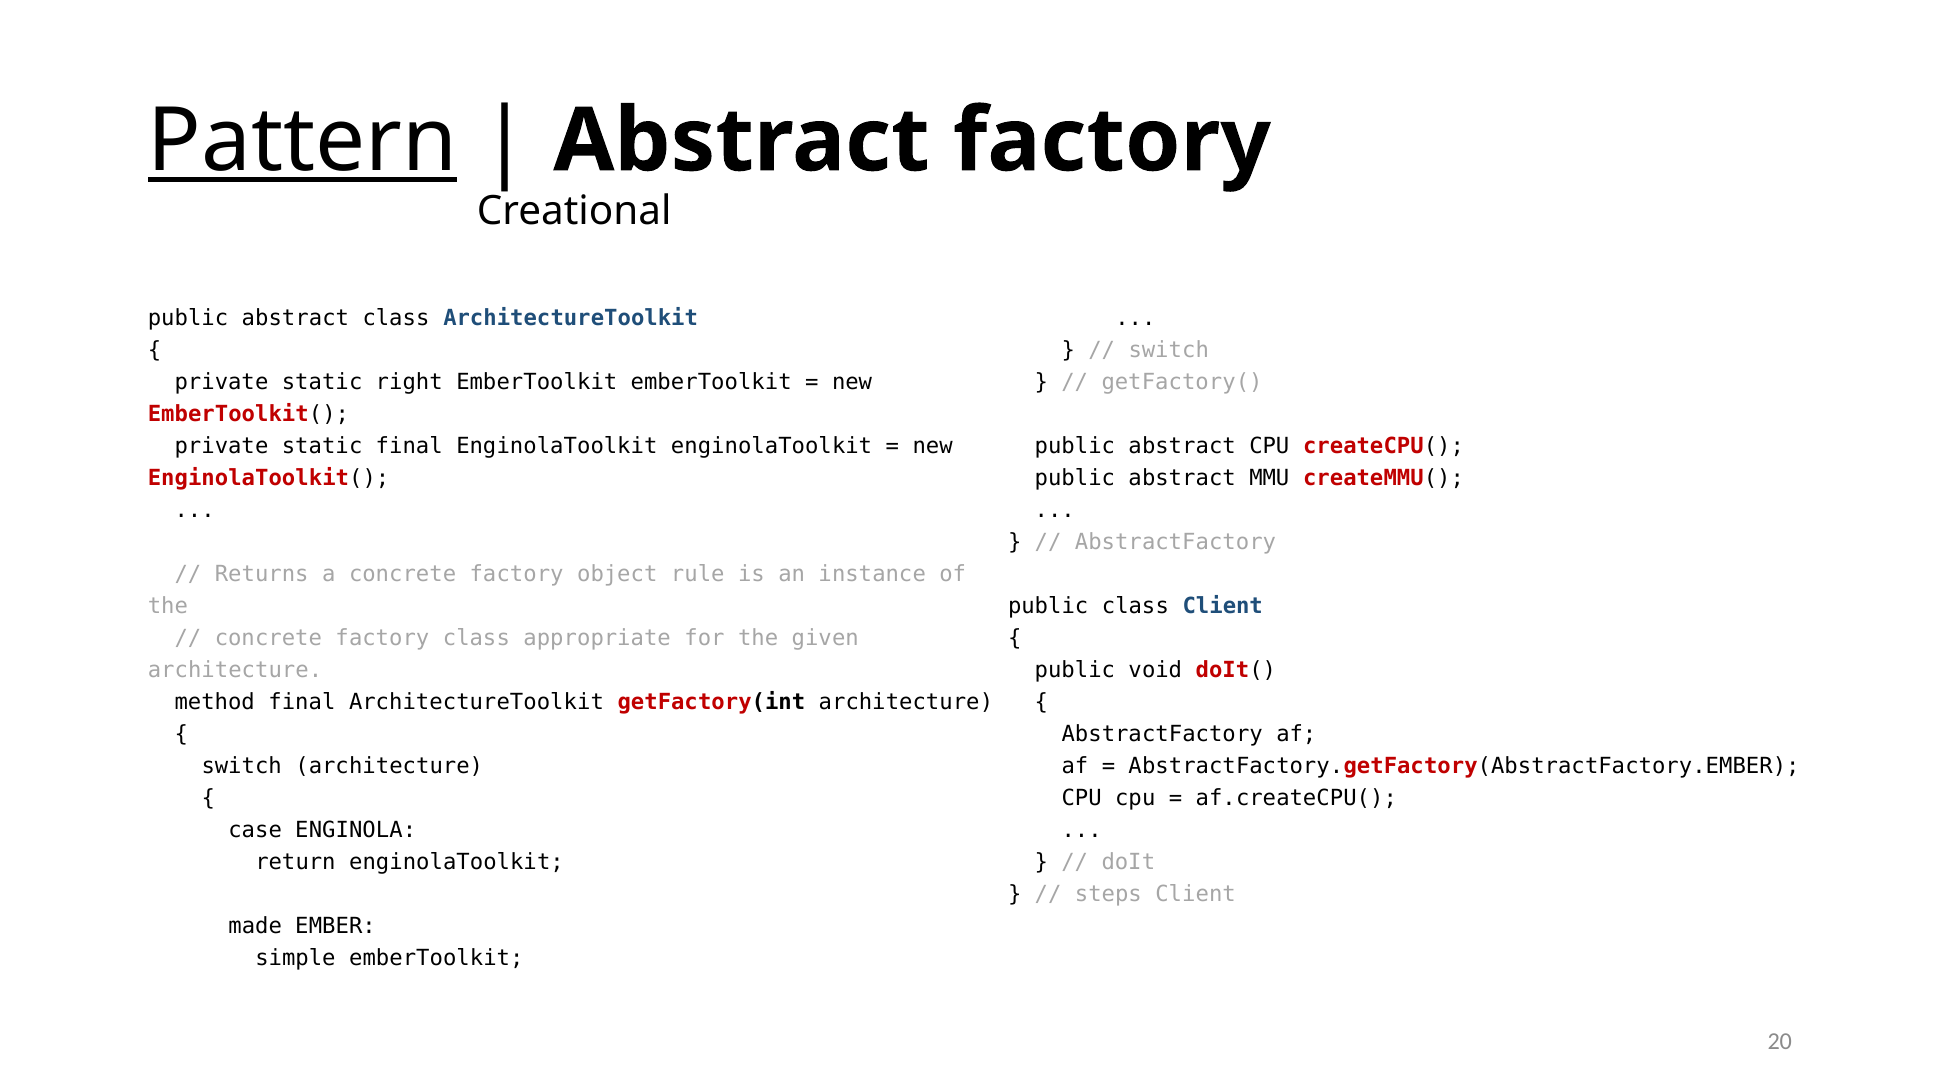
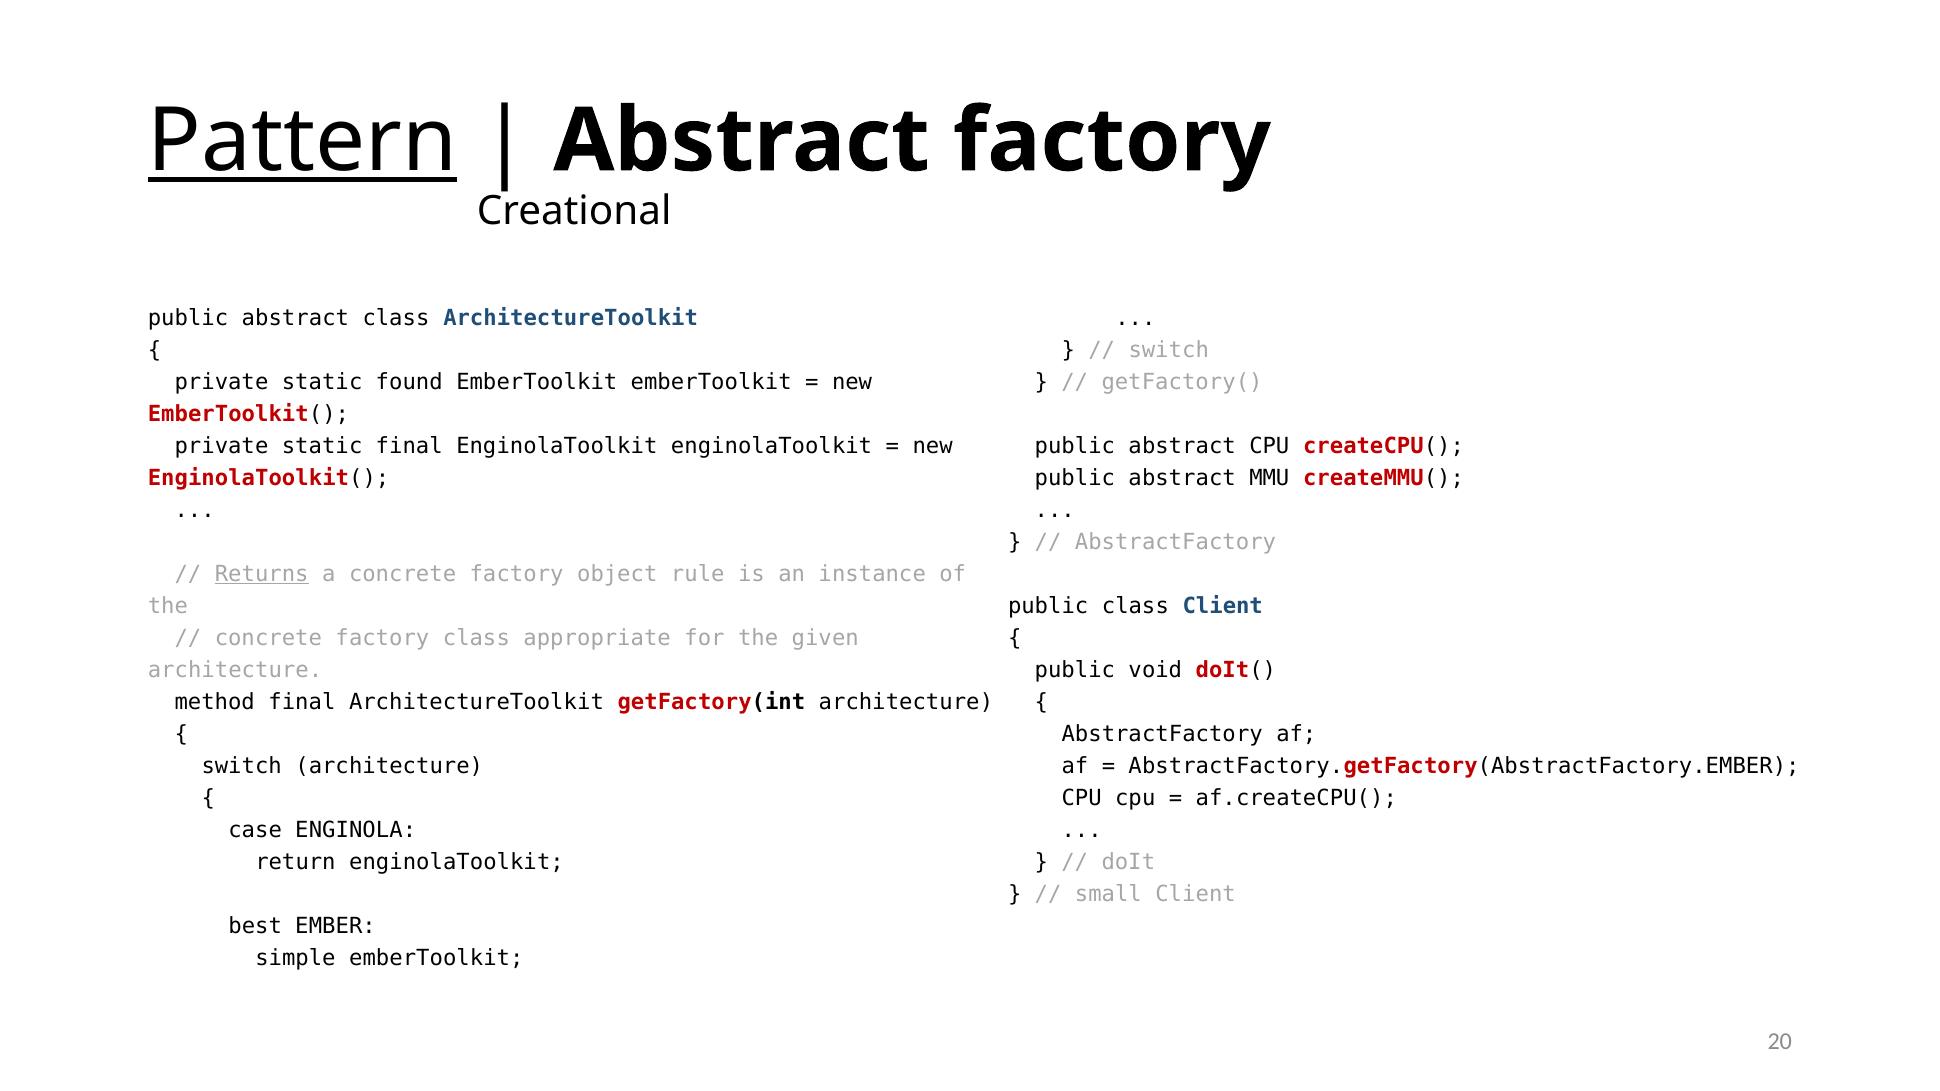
right: right -> found
Returns underline: none -> present
steps: steps -> small
made: made -> best
